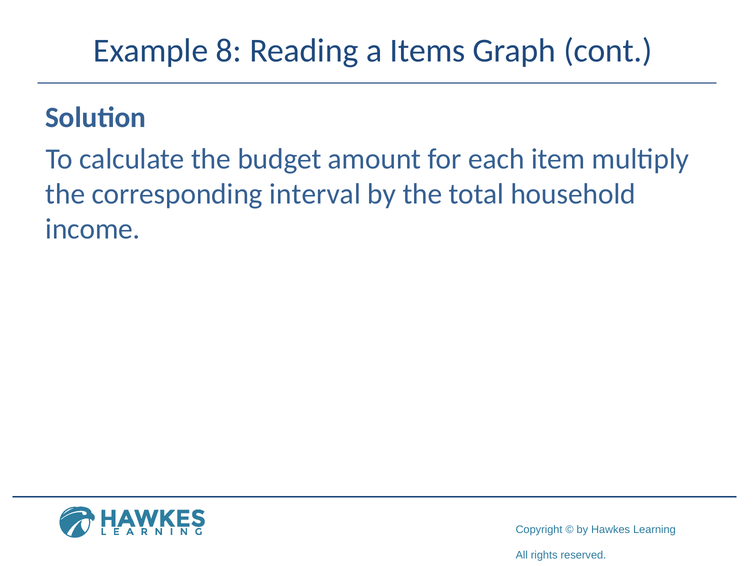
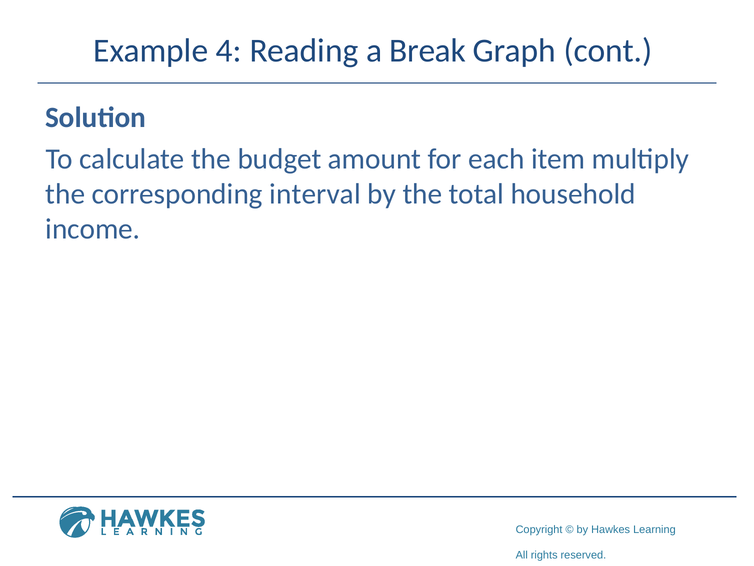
8: 8 -> 4
Items: Items -> Break
